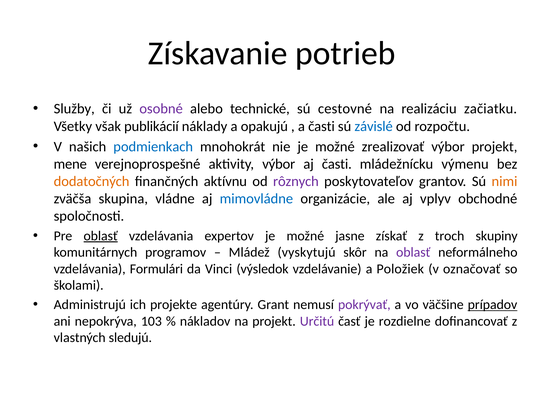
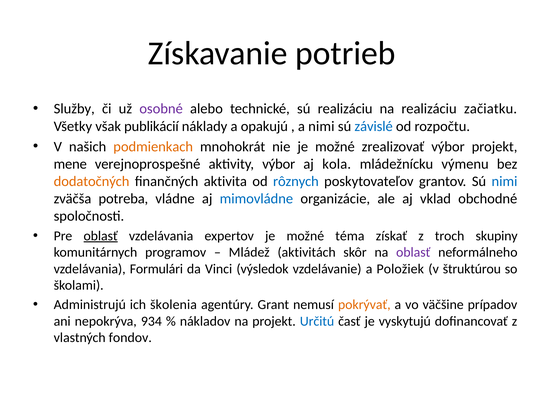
sú cestovné: cestovné -> realizáciu
a časti: časti -> nimi
podmienkach colour: blue -> orange
aj časti: časti -> kola
aktívnu: aktívnu -> aktivita
rôznych colour: purple -> blue
nimi at (505, 181) colour: orange -> blue
skupina: skupina -> potreba
vplyv: vplyv -> vklad
jasne: jasne -> téma
vyskytujú: vyskytujú -> aktivitách
označovať: označovať -> štruktúrou
projekte: projekte -> školenia
pokrývať colour: purple -> orange
prípadov underline: present -> none
103: 103 -> 934
Určitú colour: purple -> blue
rozdielne: rozdielne -> vyskytujú
sledujú: sledujú -> fondov
